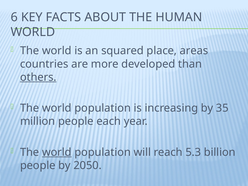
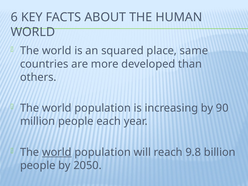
areas: areas -> same
others underline: present -> none
35: 35 -> 90
5.3: 5.3 -> 9.8
